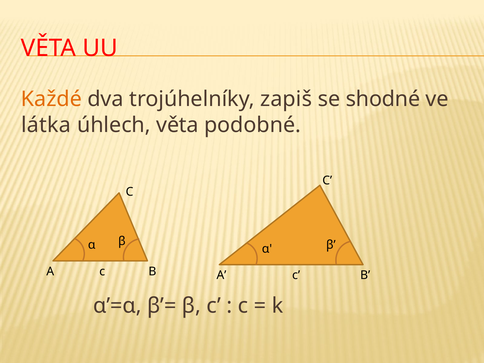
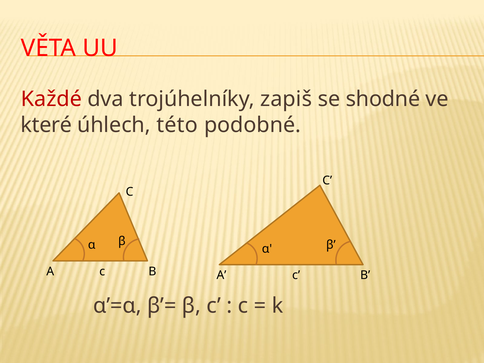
Každé colour: orange -> red
látka: látka -> které
úhlech věta: věta -> této
